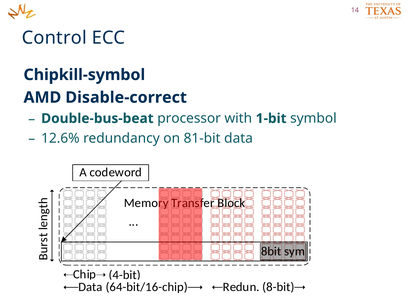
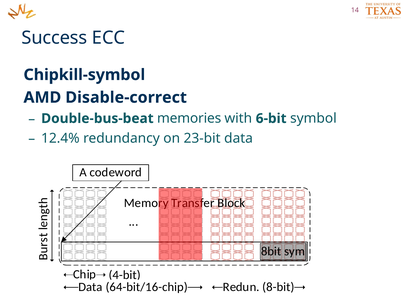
Control: Control -> Success
processor: processor -> memories
1-bit: 1-bit -> 6-bit
12.6%: 12.6% -> 12.4%
81-bit: 81-bit -> 23-bit
